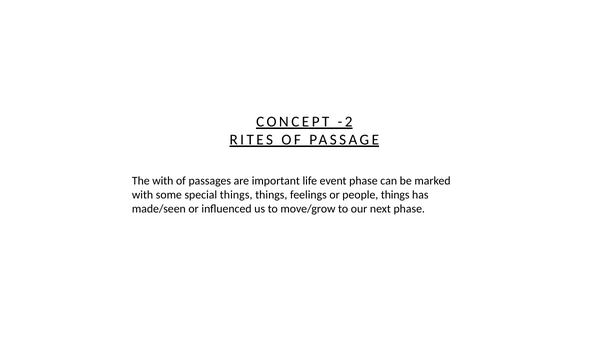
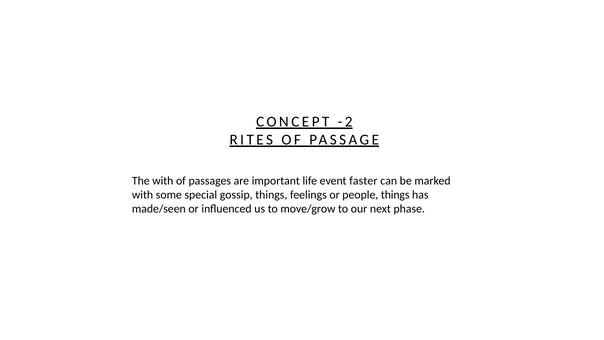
event phase: phase -> faster
special things: things -> gossip
